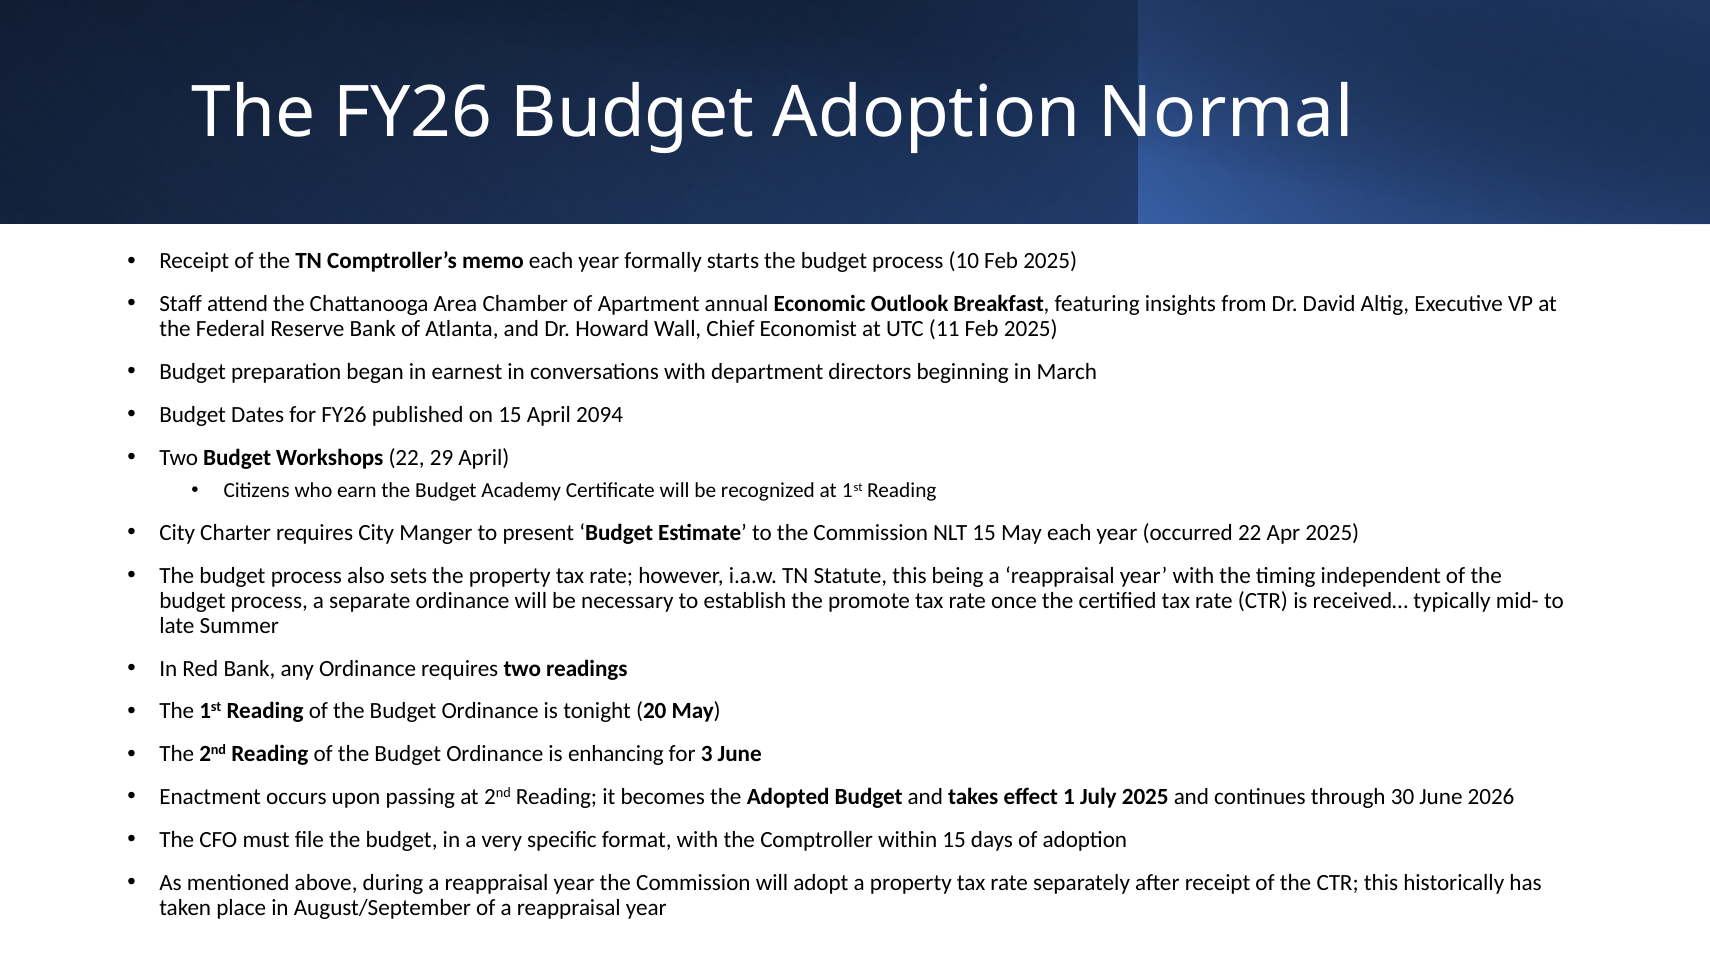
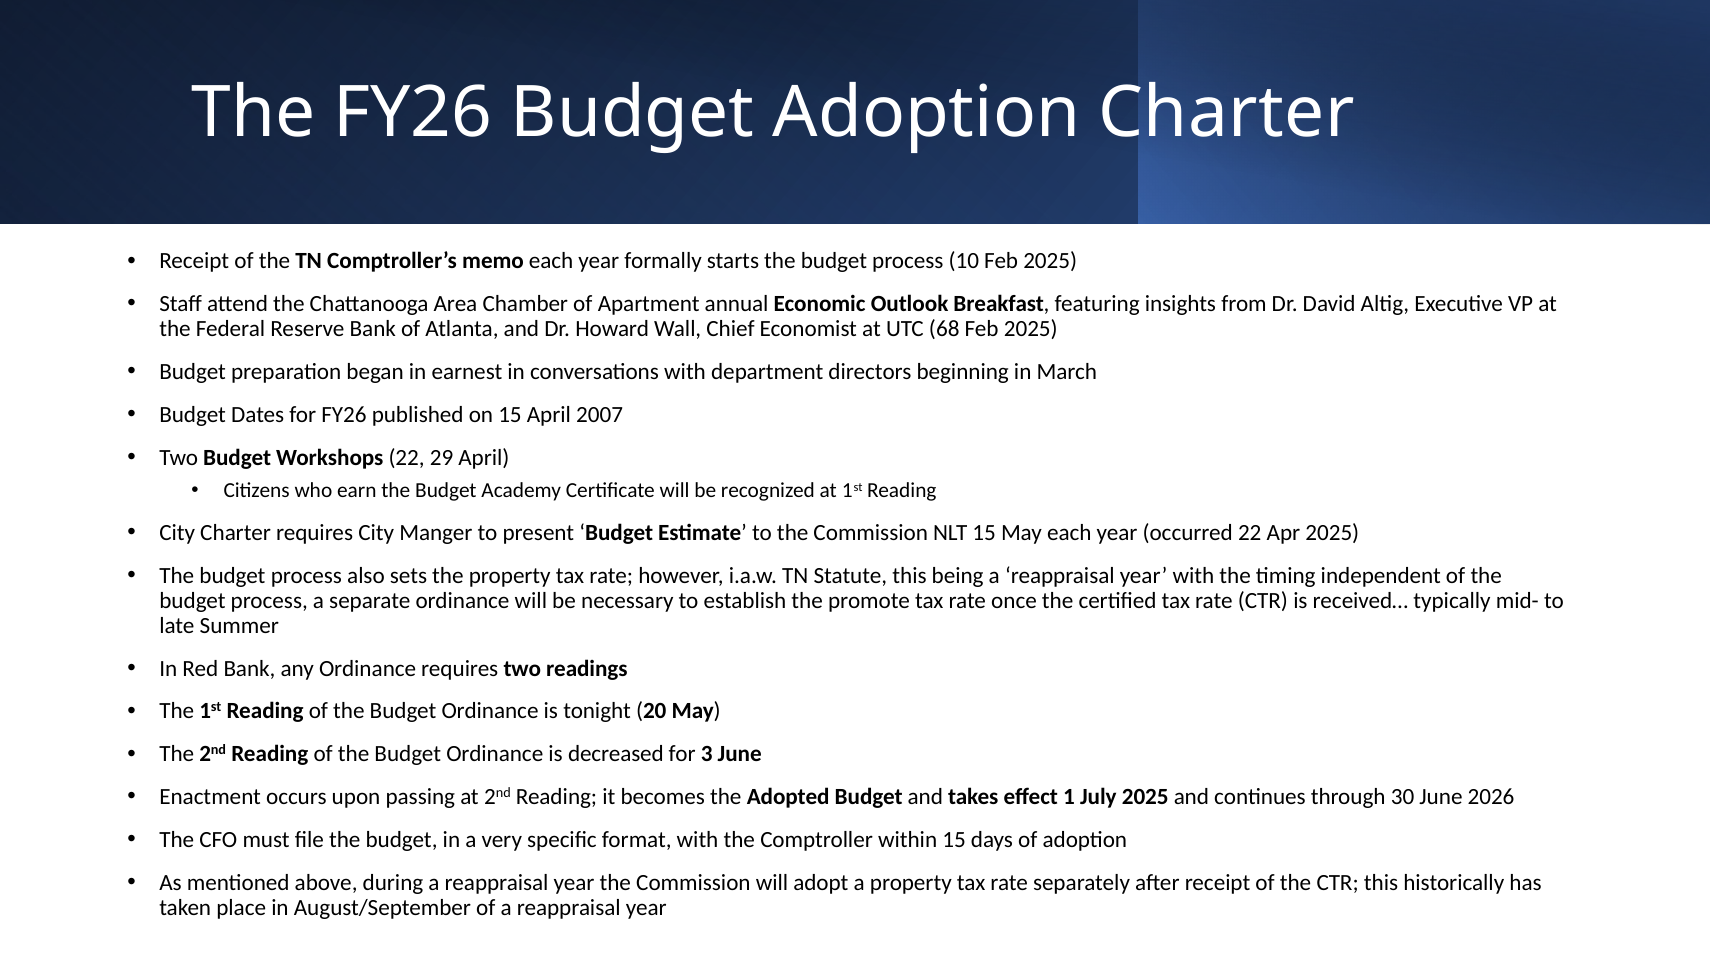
Adoption Normal: Normal -> Charter
11: 11 -> 68
2094: 2094 -> 2007
enhancing: enhancing -> decreased
